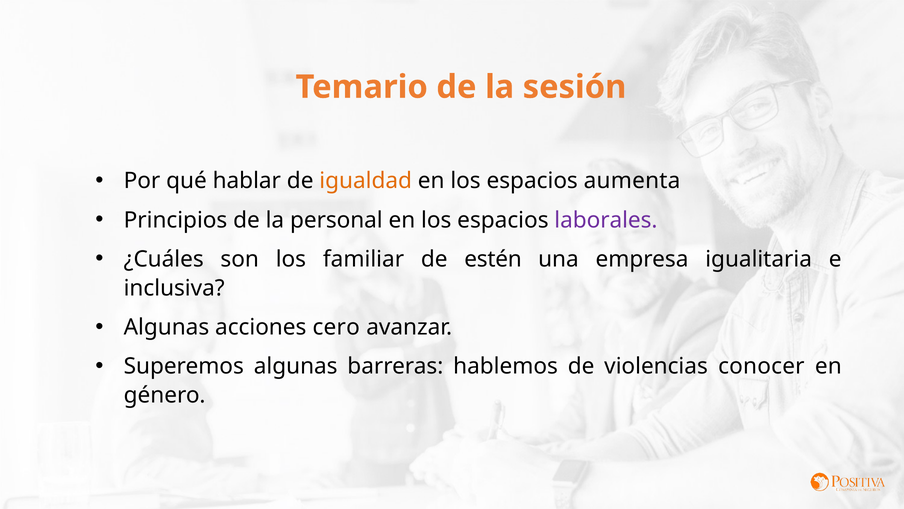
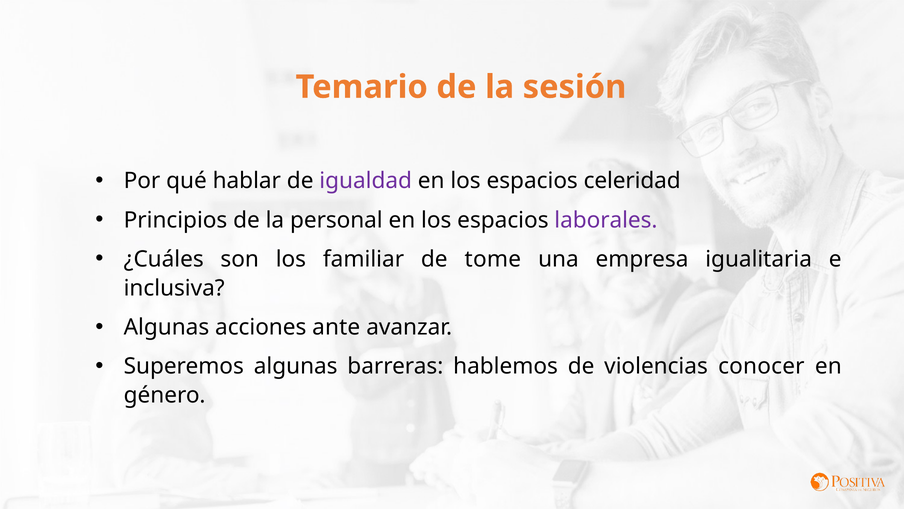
igualdad colour: orange -> purple
aumenta: aumenta -> celeridad
estén: estén -> tome
cero: cero -> ante
